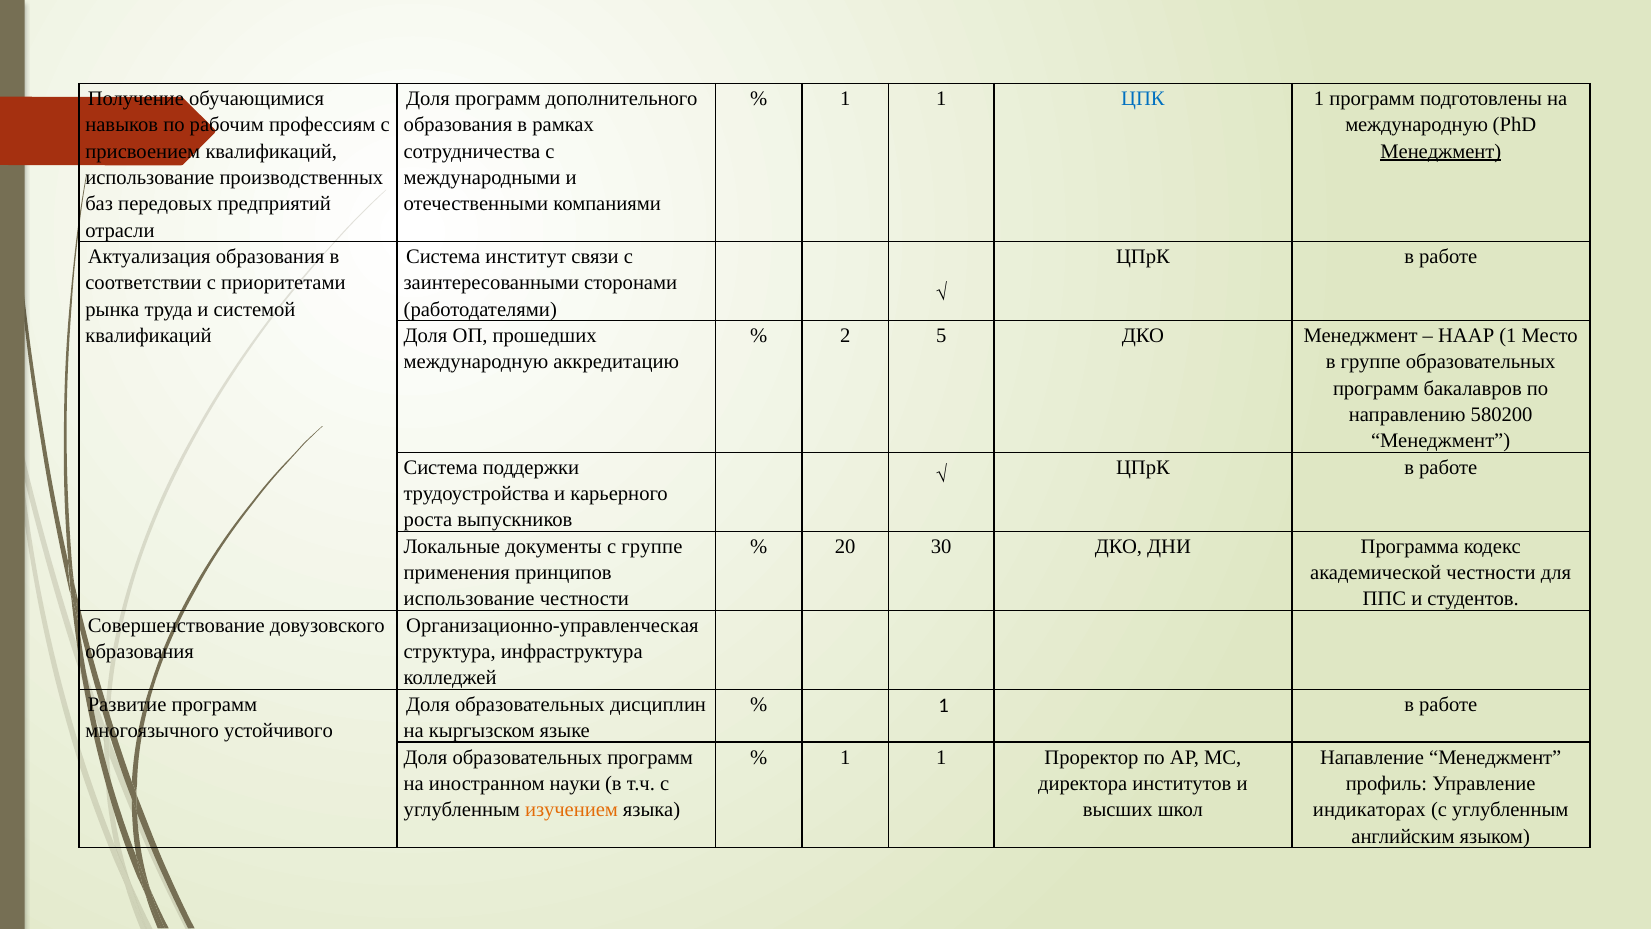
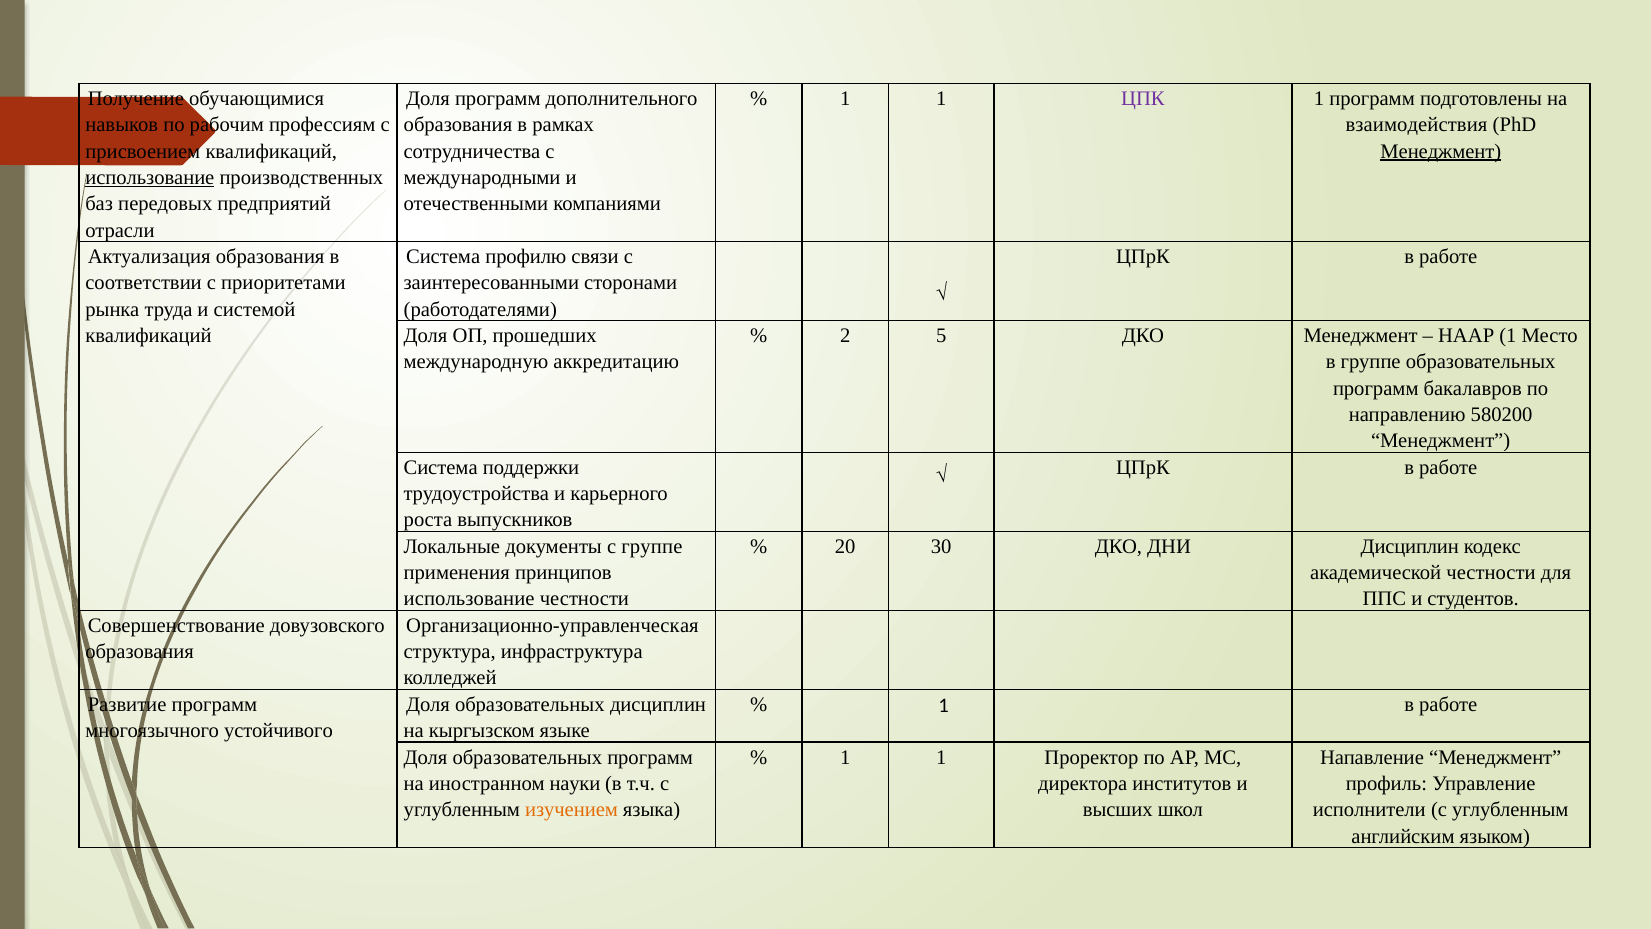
ЦПК colour: blue -> purple
международную at (1417, 125): международную -> взаимодействия
использование at (150, 177) underline: none -> present
институт: институт -> профилю
ДНИ Программа: Программа -> Дисциплин
индикаторах: индикаторах -> исполнители
